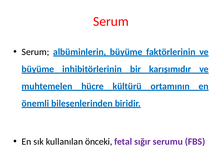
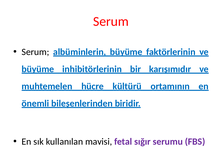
önceki: önceki -> mavisi
